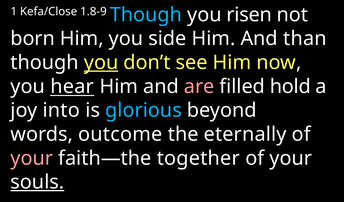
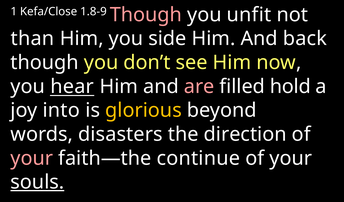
Though at (146, 15) colour: light blue -> pink
risen: risen -> unfit
born: born -> than
than: than -> back
you at (101, 62) underline: present -> none
glorious colour: light blue -> yellow
outcome: outcome -> disasters
eternally: eternally -> direction
together: together -> continue
